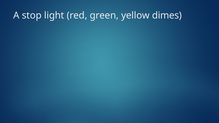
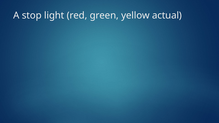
dimes: dimes -> actual
